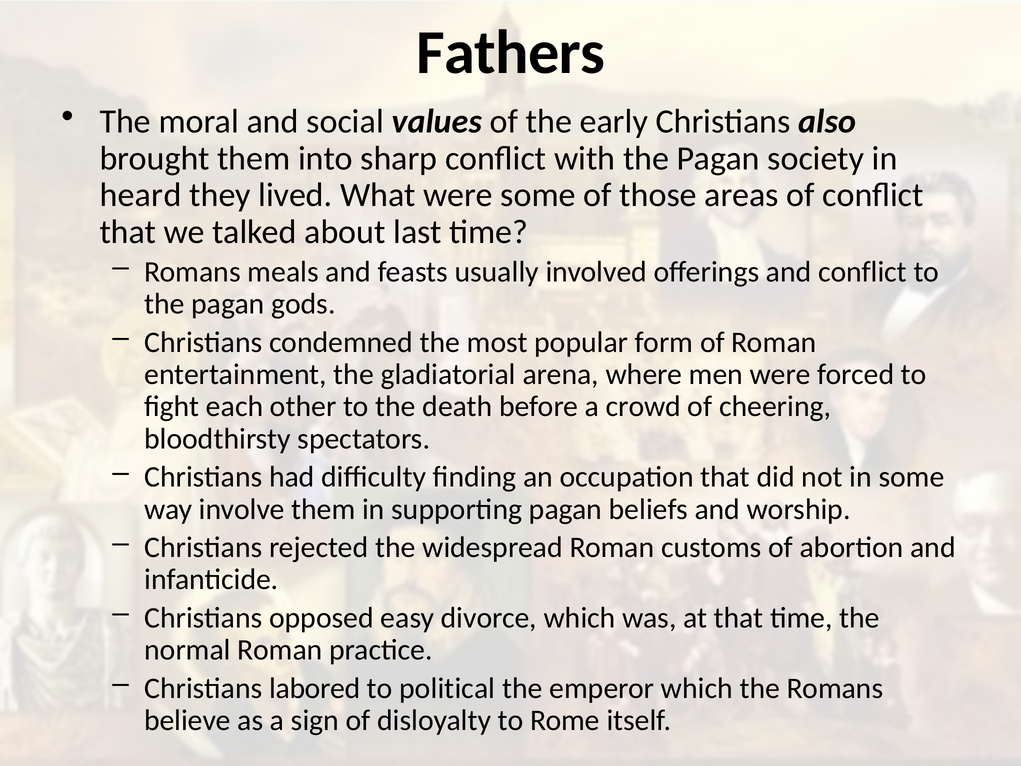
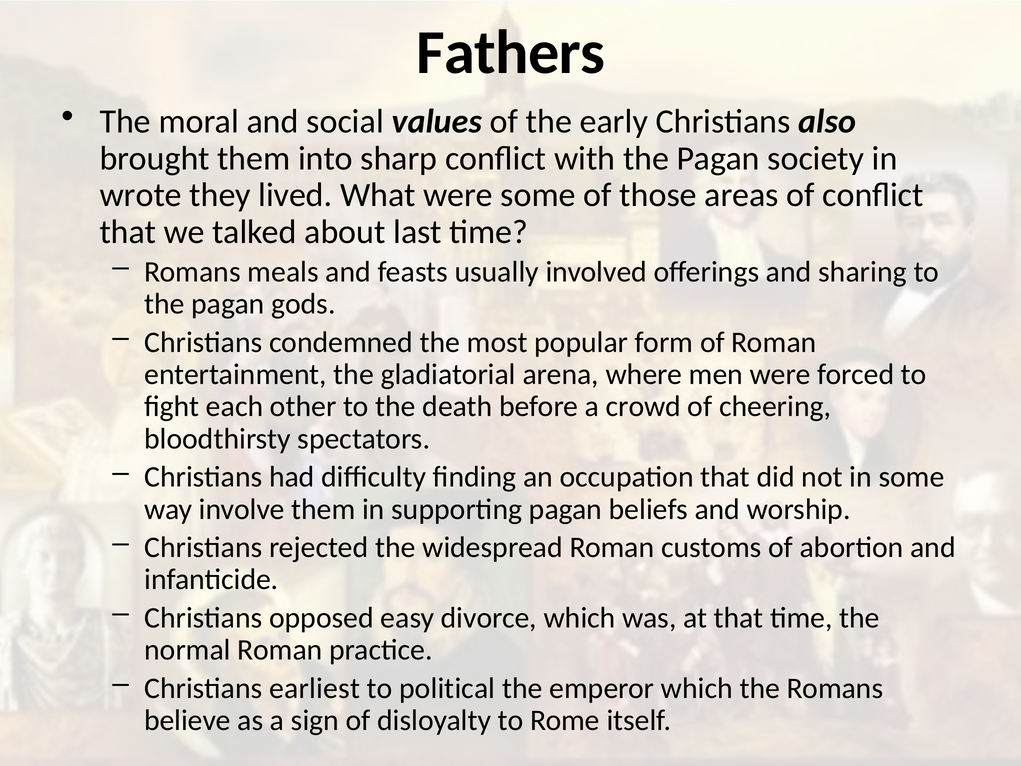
heard: heard -> wrote
and conflict: conflict -> sharing
labored: labored -> earliest
